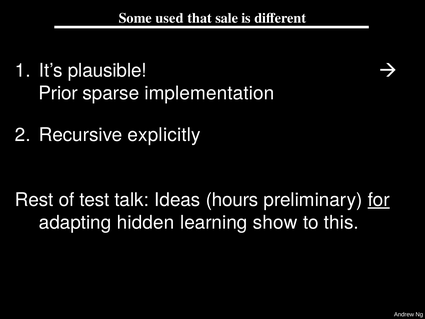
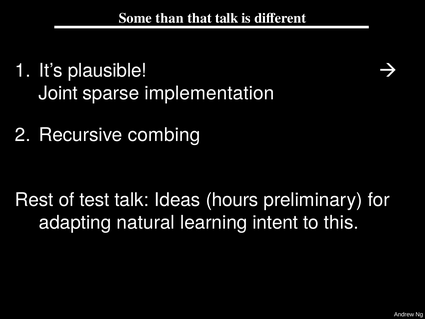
used: used -> than
that sale: sale -> talk
Prior: Prior -> Joint
explicitly: explicitly -> combing
for underline: present -> none
hidden: hidden -> natural
show: show -> intent
